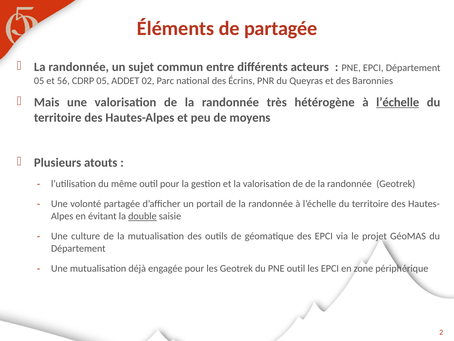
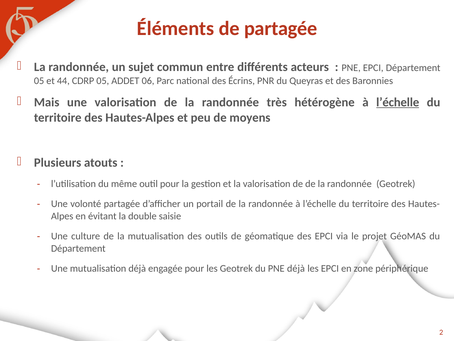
56: 56 -> 44
02: 02 -> 06
double underline: present -> none
PNE outil: outil -> déjà
